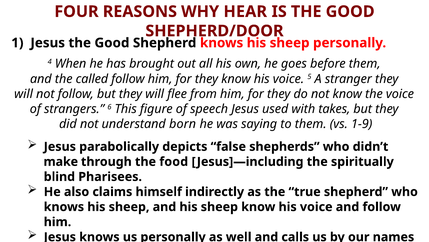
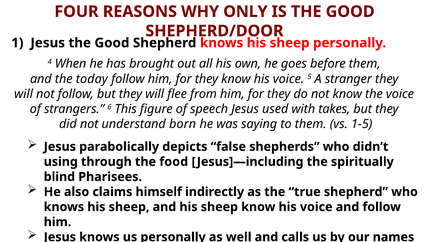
HEAR: HEAR -> ONLY
the called: called -> today
1-9: 1-9 -> 1-5
make: make -> using
